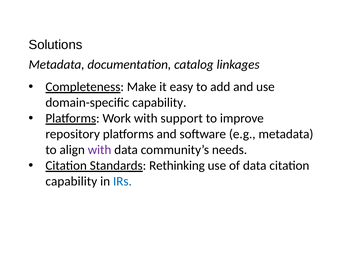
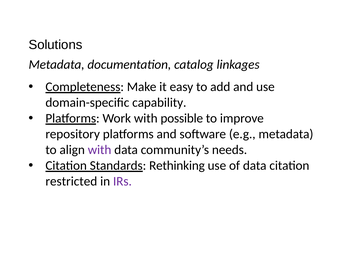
support: support -> possible
capability at (71, 181): capability -> restricted
IRs colour: blue -> purple
